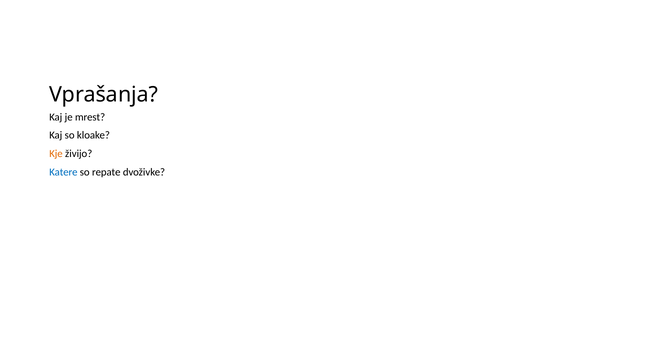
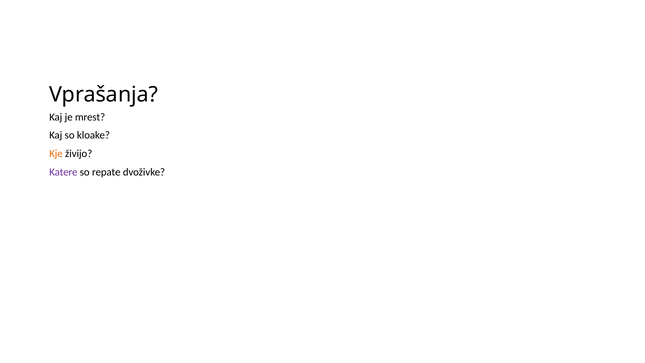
Katere colour: blue -> purple
